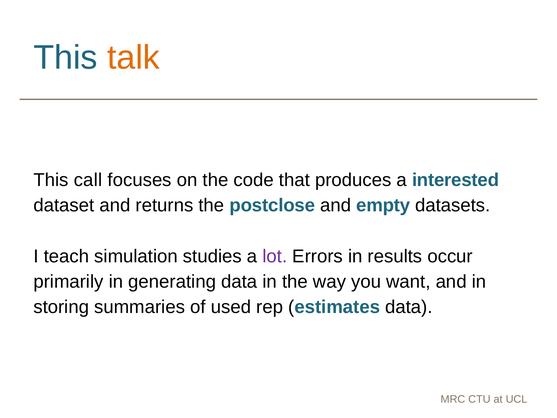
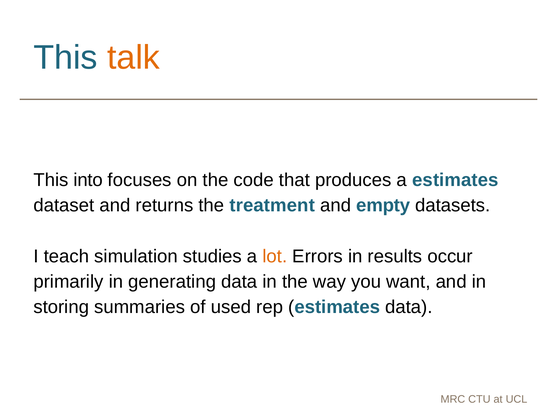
call: call -> into
a interested: interested -> estimates
postclose: postclose -> treatment
lot colour: purple -> orange
